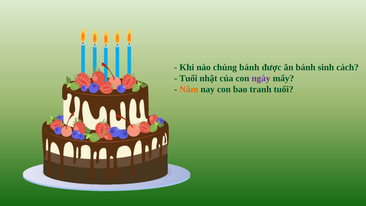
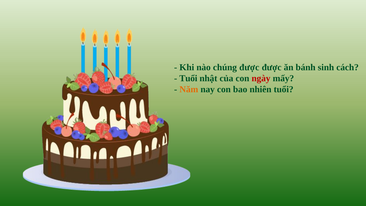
chúng bánh: bánh -> được
ngày colour: purple -> red
tranh: tranh -> nhiên
